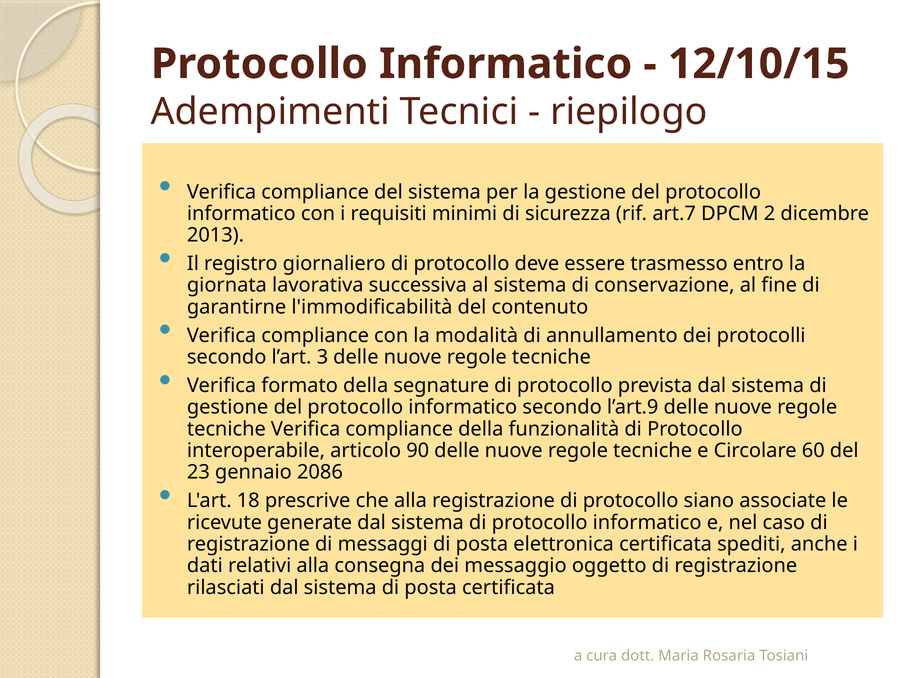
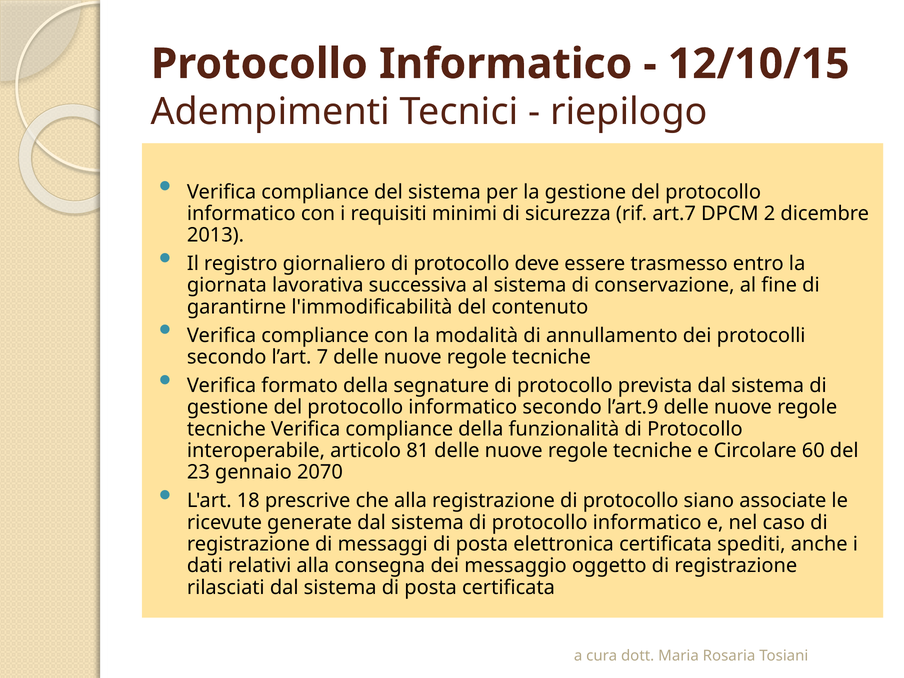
3: 3 -> 7
90: 90 -> 81
2086: 2086 -> 2070
